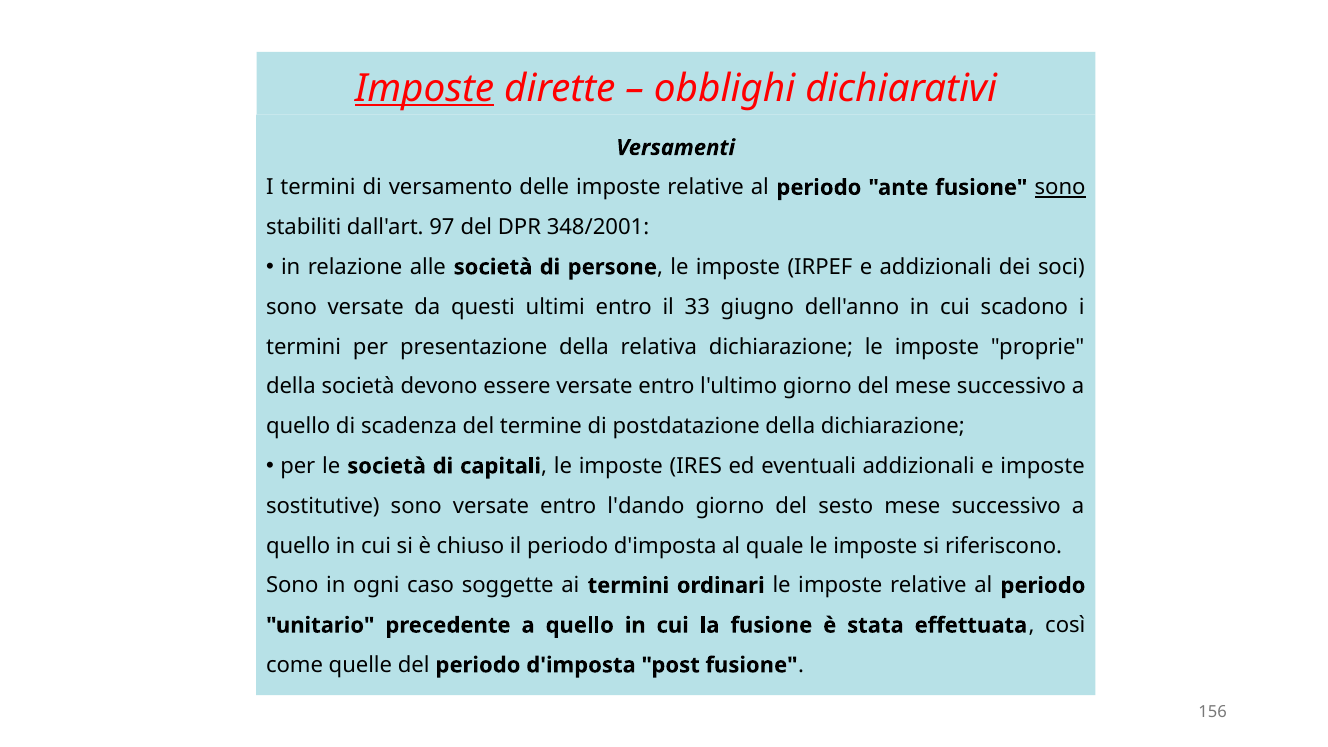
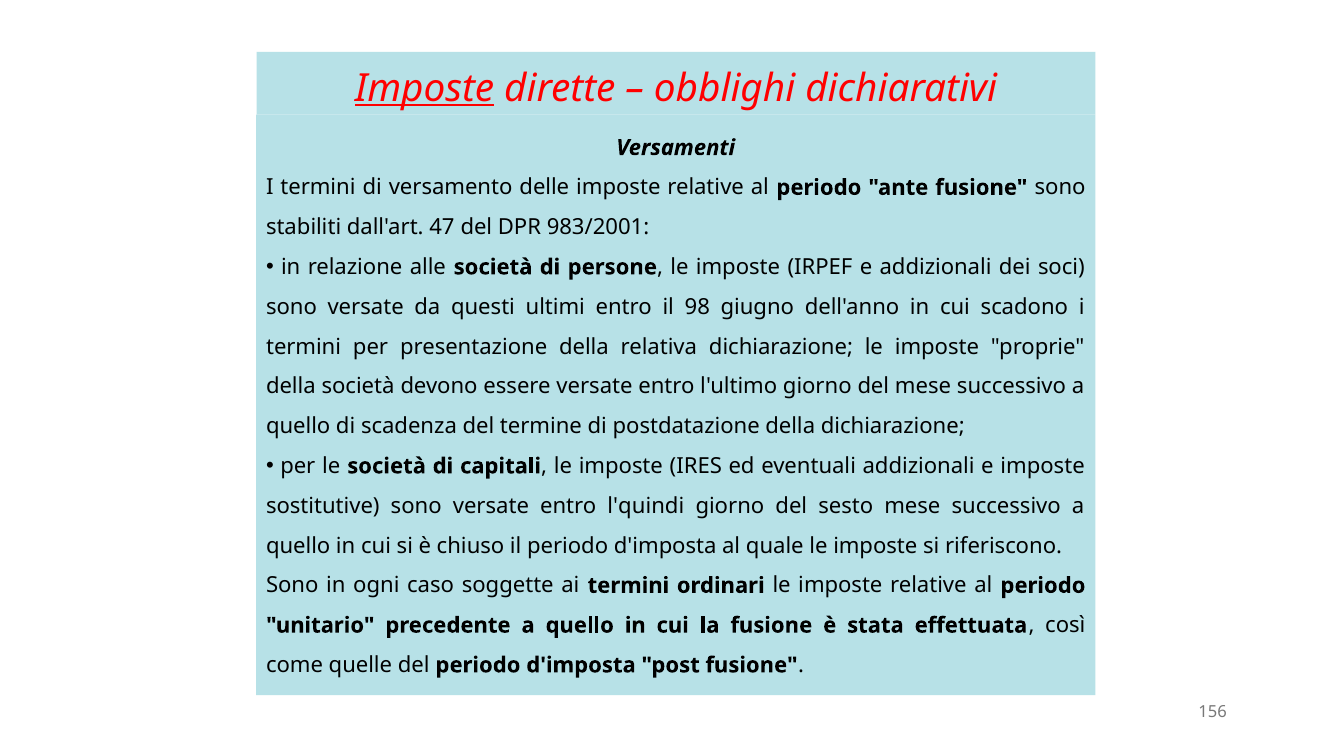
sono at (1060, 188) underline: present -> none
97: 97 -> 47
348/2001: 348/2001 -> 983/2001
33: 33 -> 98
l'dando: l'dando -> l'quindi
